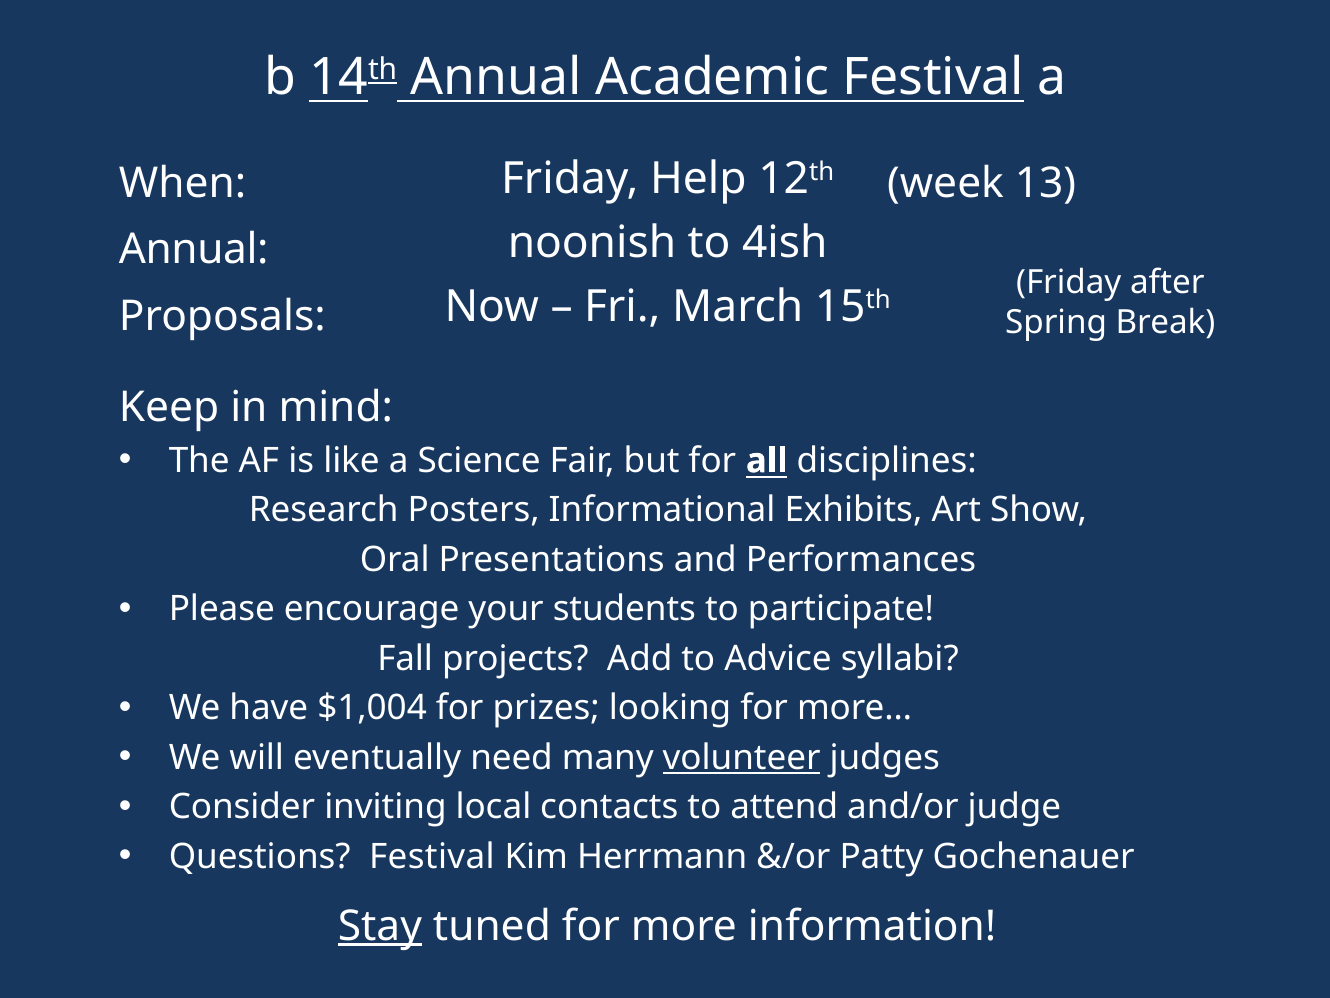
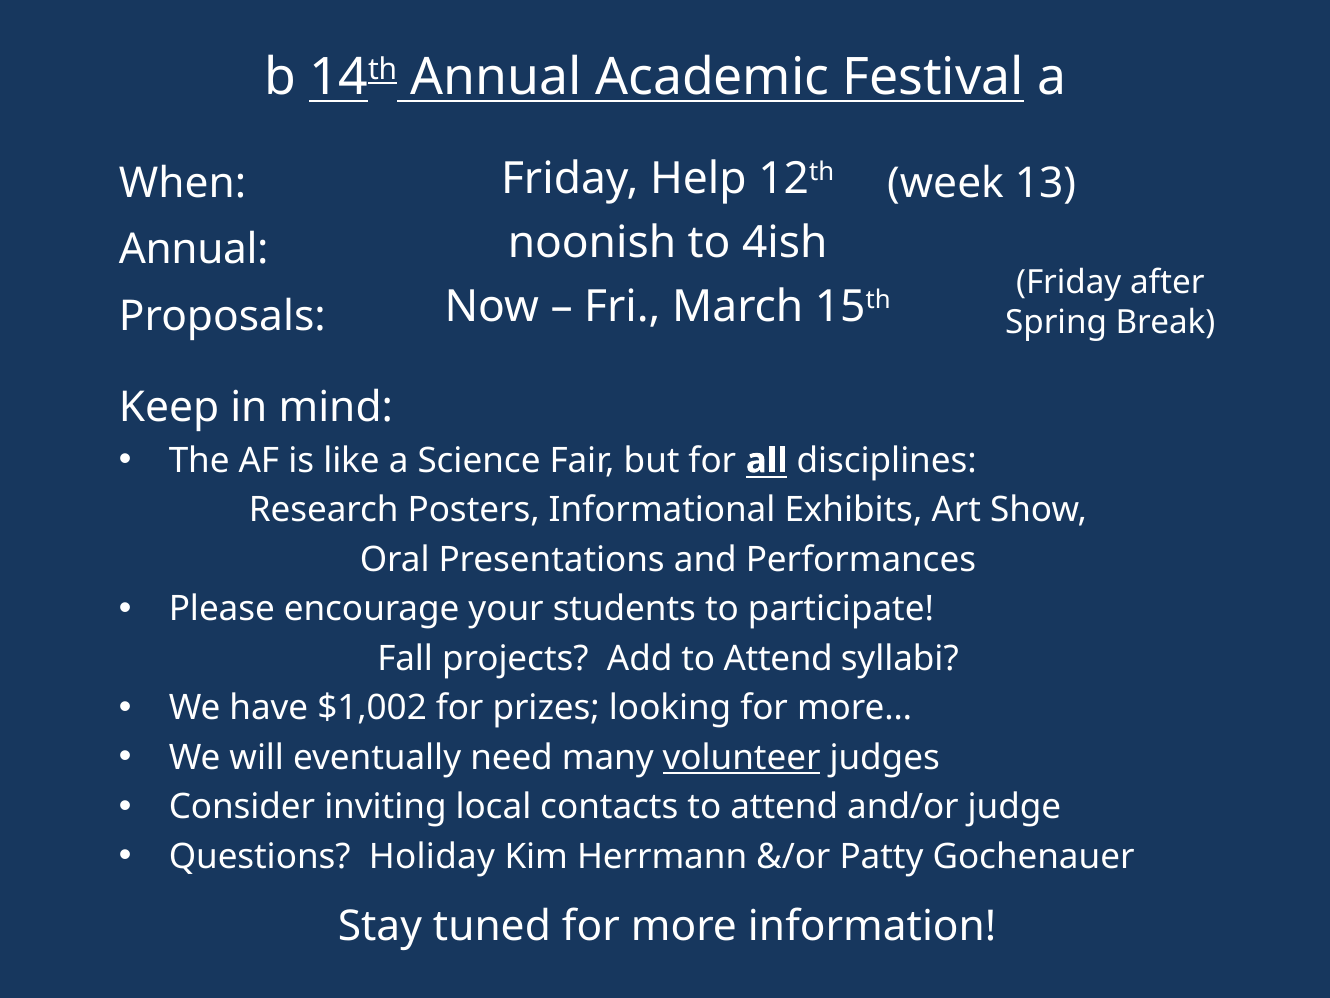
Add to Advice: Advice -> Attend
$1,004: $1,004 -> $1,002
Questions Festival: Festival -> Holiday
Stay underline: present -> none
